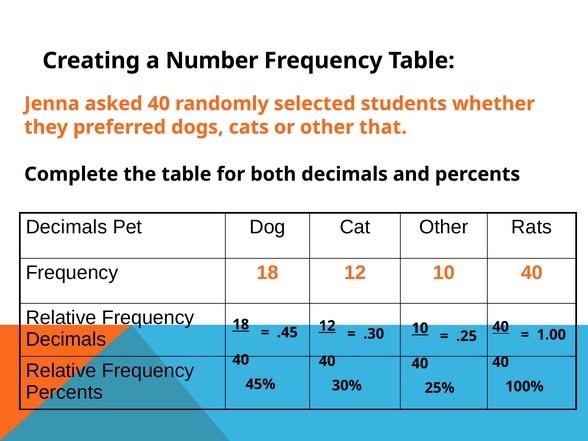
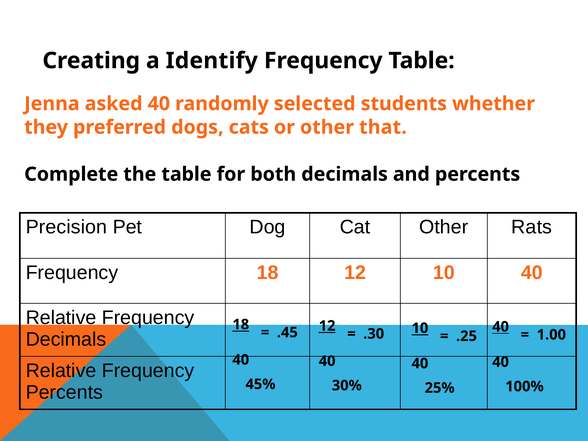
Number: Number -> Identify
Decimals at (66, 227): Decimals -> Precision
